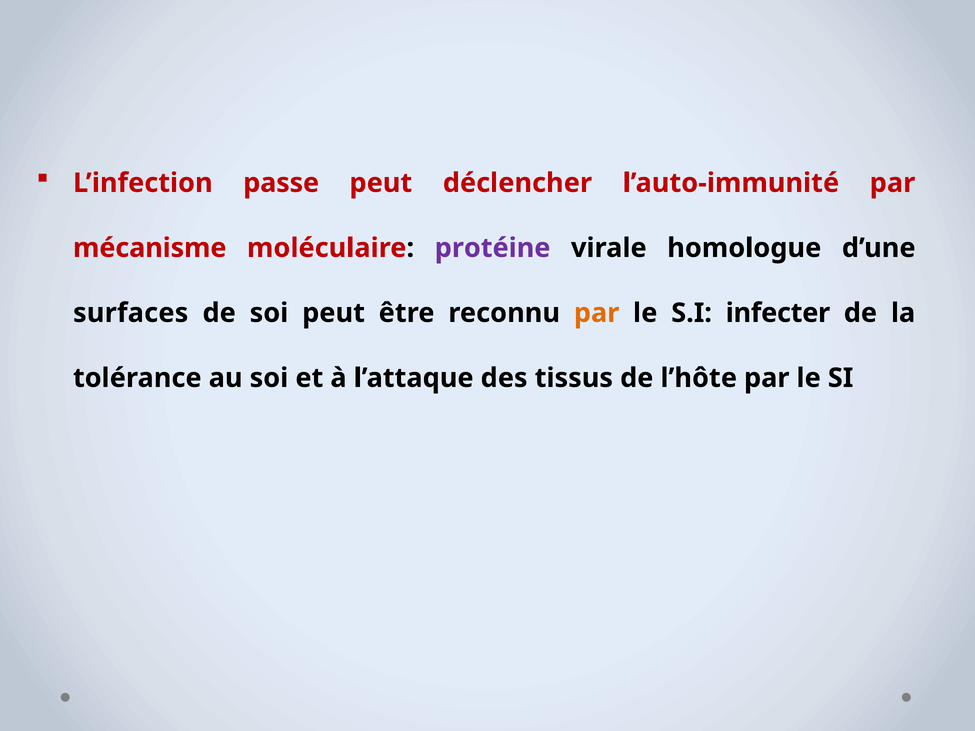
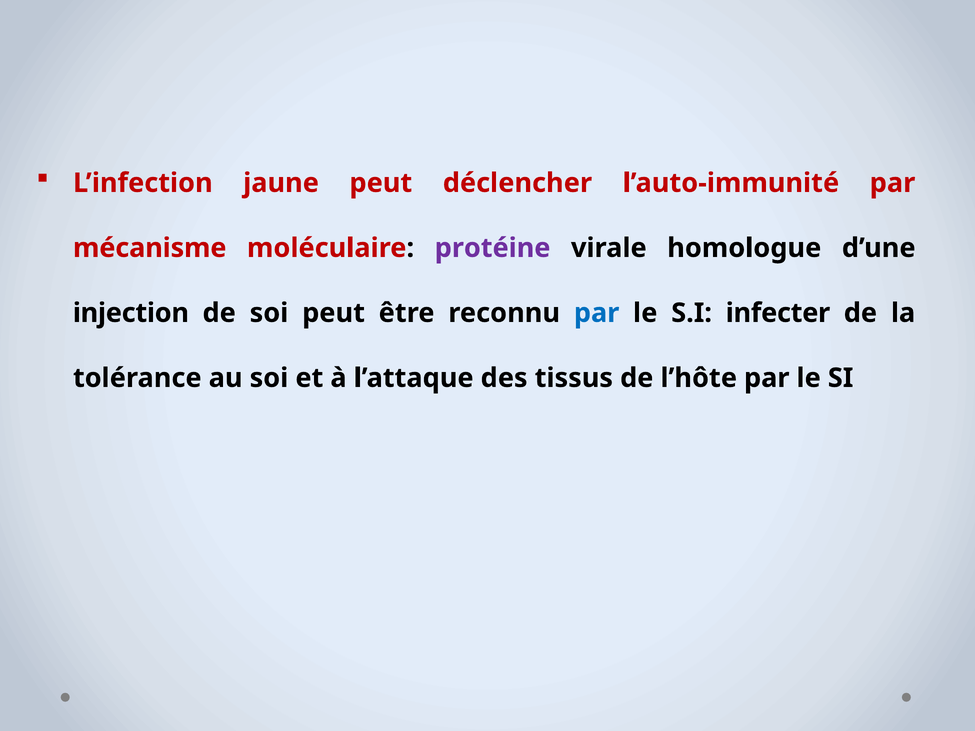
passe: passe -> jaune
surfaces: surfaces -> injection
par at (597, 313) colour: orange -> blue
